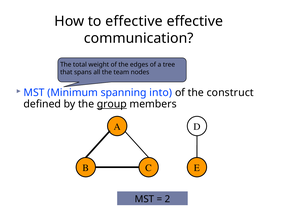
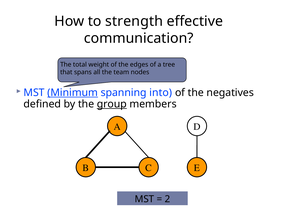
to effective: effective -> strength
Minimum underline: none -> present
construct: construct -> negatives
